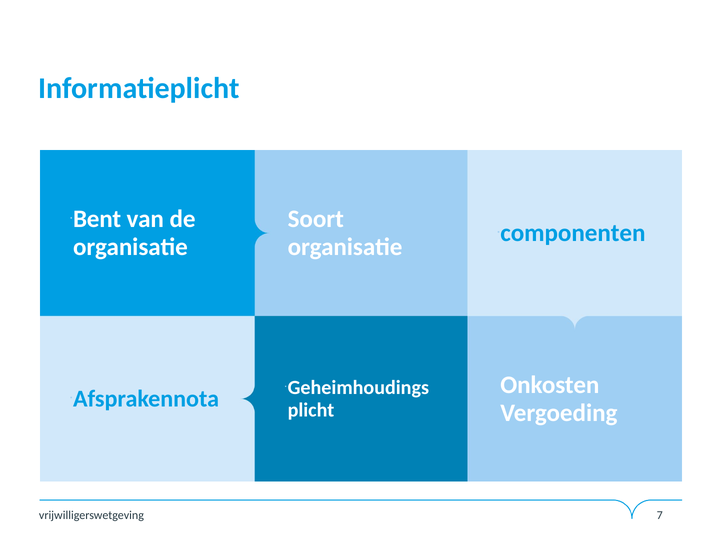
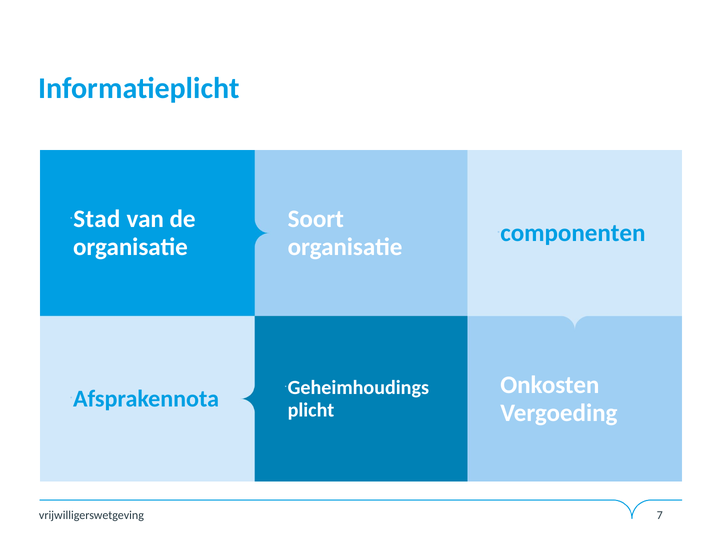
Bent: Bent -> Stad
